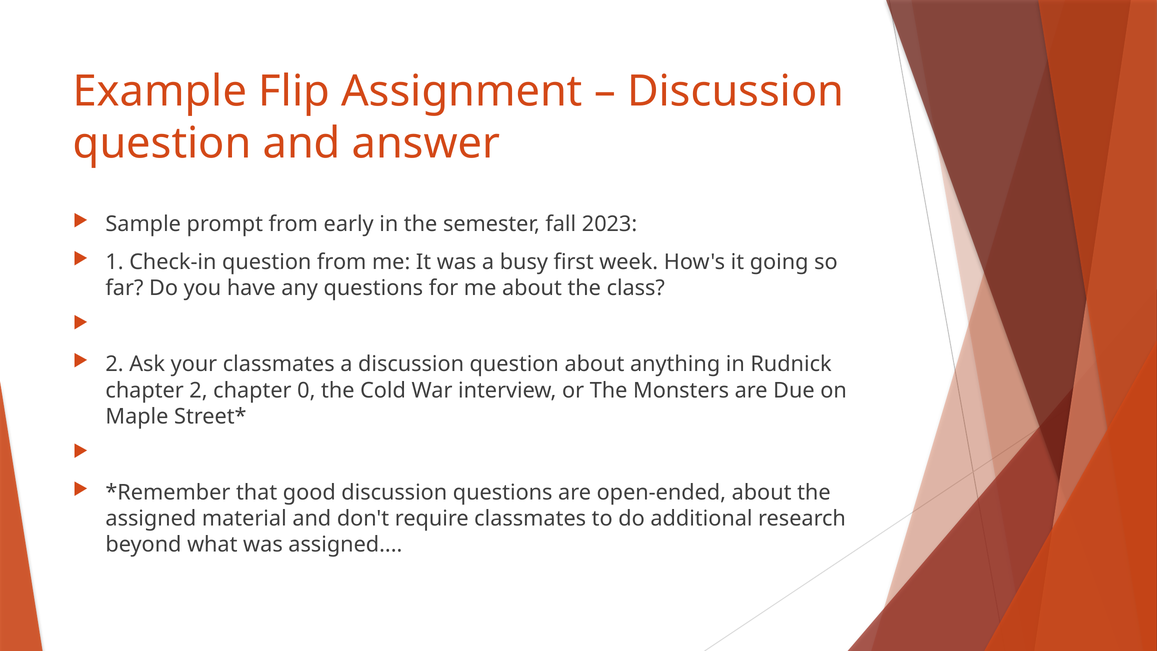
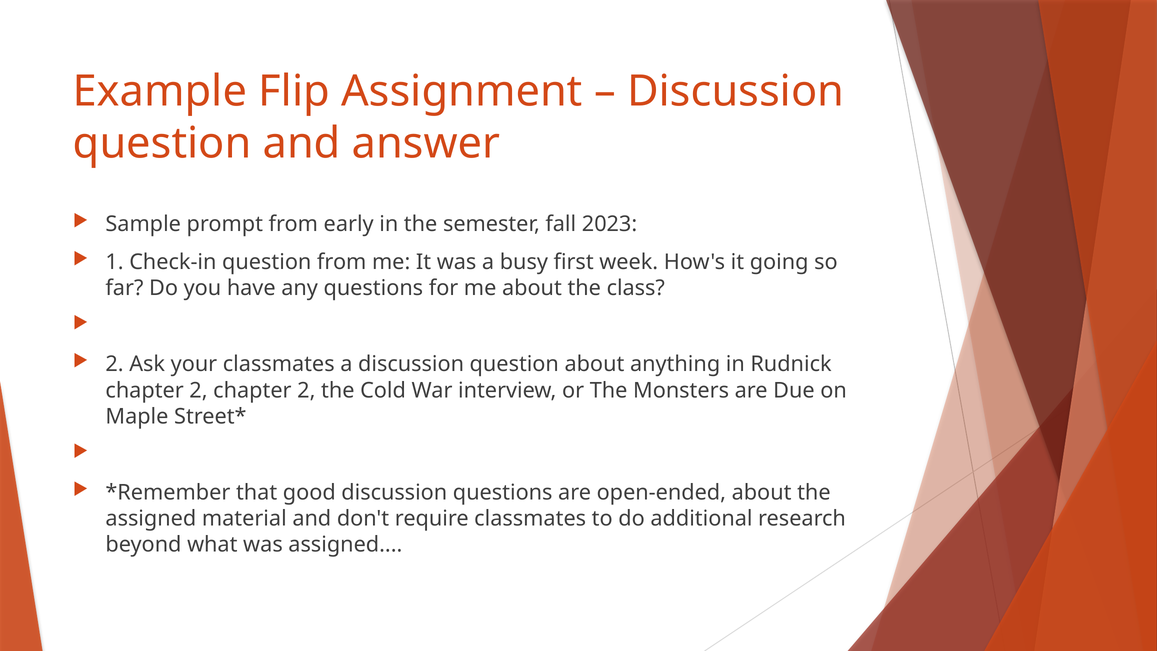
2 chapter 0: 0 -> 2
